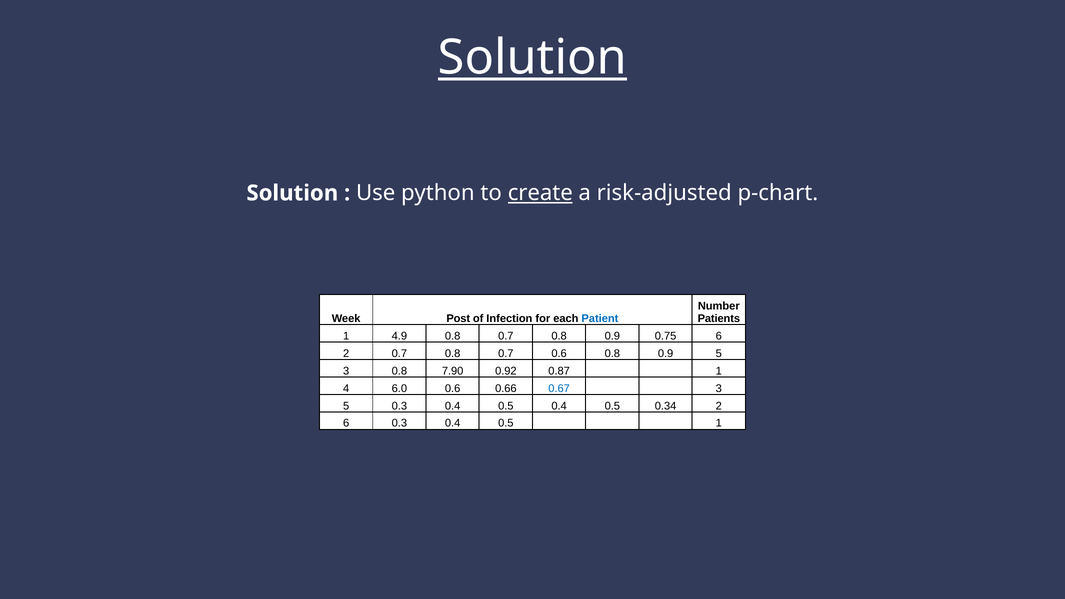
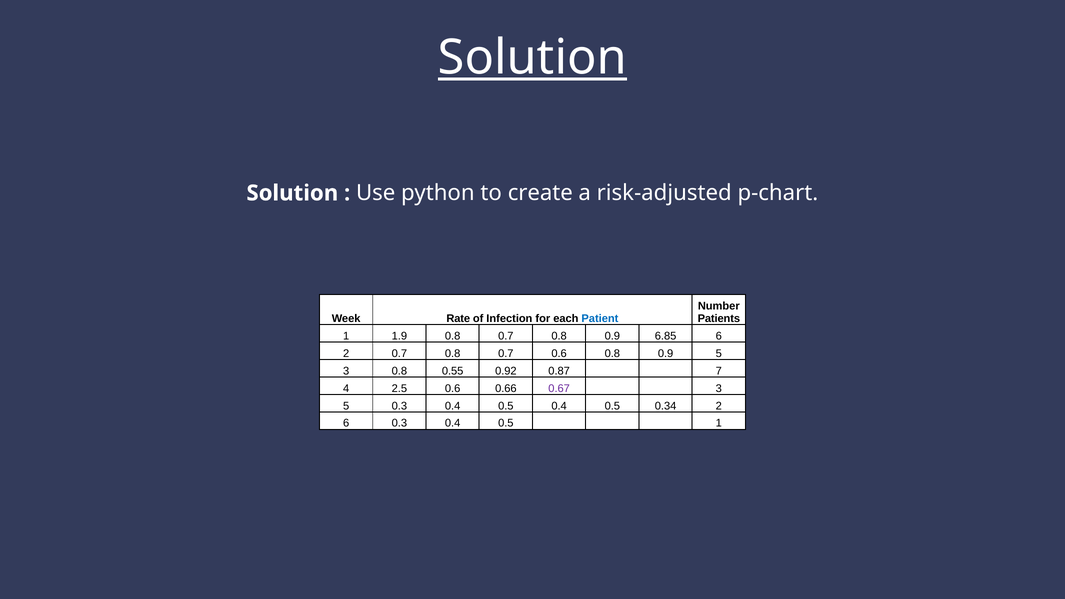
create underline: present -> none
Post: Post -> Rate
4.9: 4.9 -> 1.9
0.75: 0.75 -> 6.85
7.90: 7.90 -> 0.55
0.87 1: 1 -> 7
6.0: 6.0 -> 2.5
0.67 colour: blue -> purple
